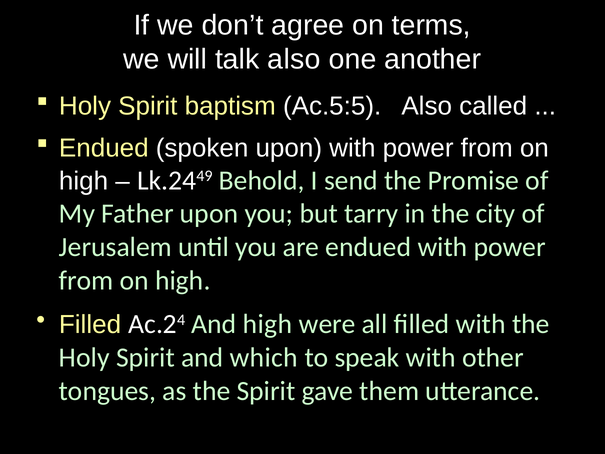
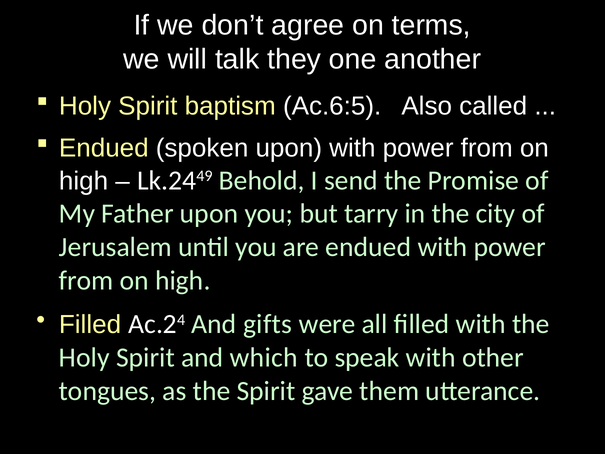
talk also: also -> they
Ac.5:5: Ac.5:5 -> Ac.6:5
And high: high -> gifts
